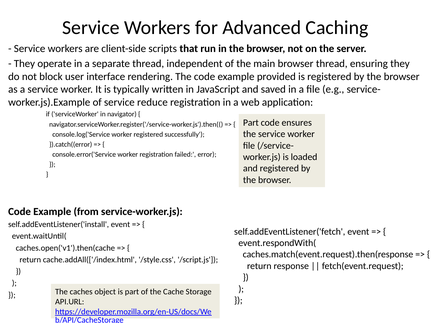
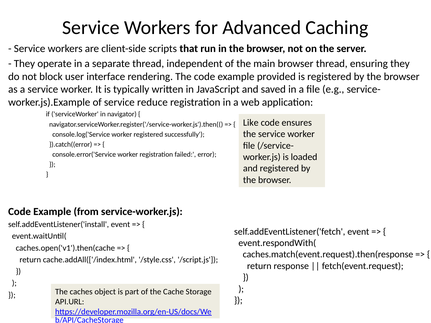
Part at (251, 123): Part -> Like
